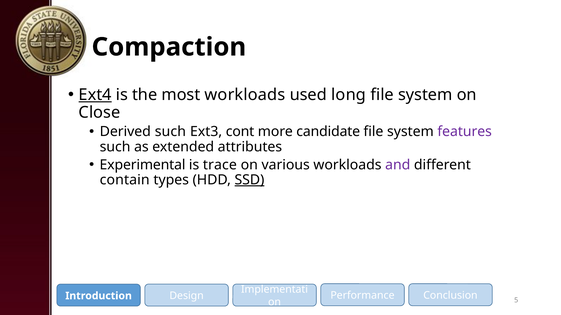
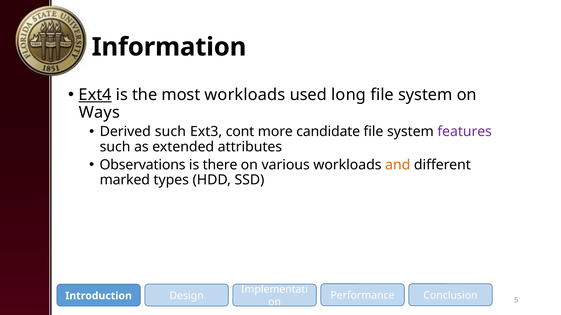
Compaction: Compaction -> Information
Close: Close -> Ways
Experimental: Experimental -> Observations
trace: trace -> there
and colour: purple -> orange
contain: contain -> marked
SSD underline: present -> none
